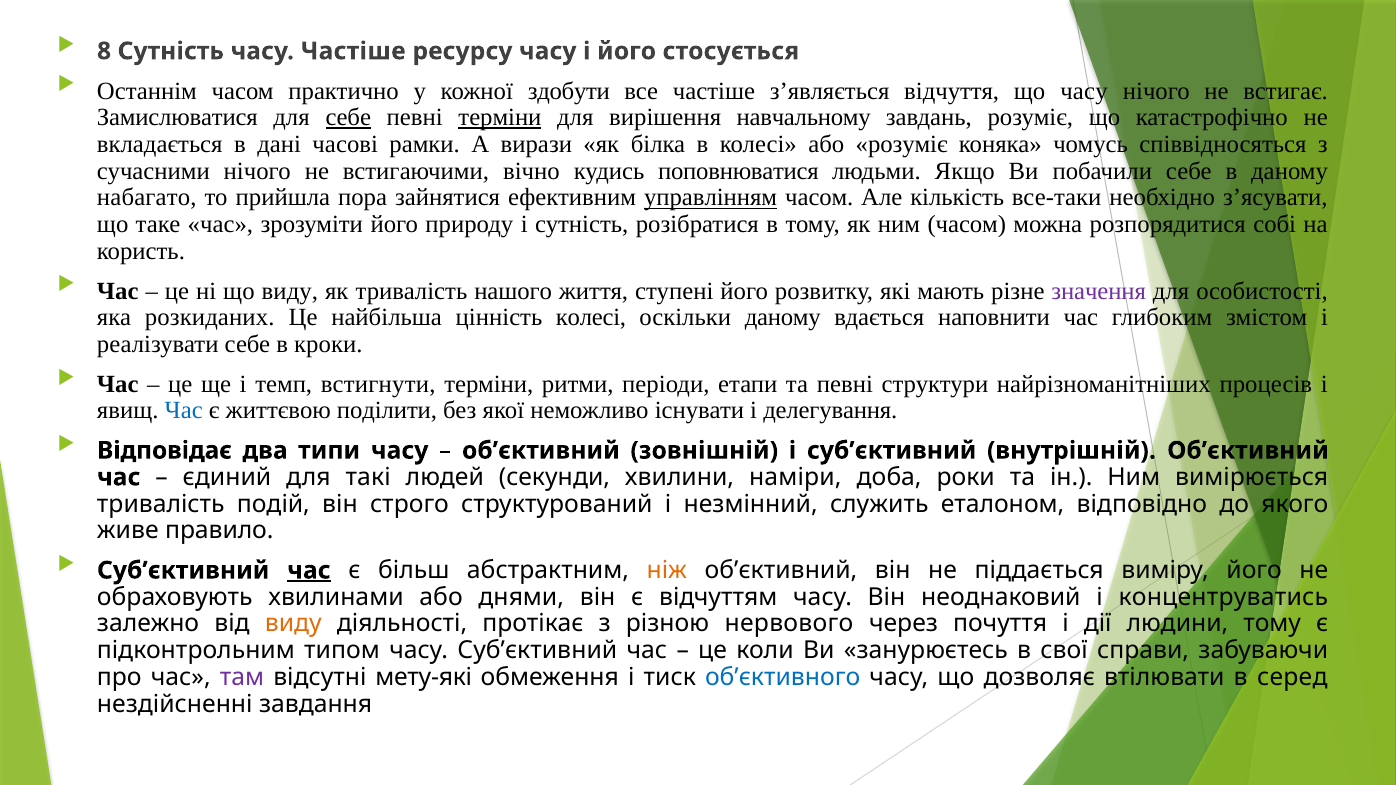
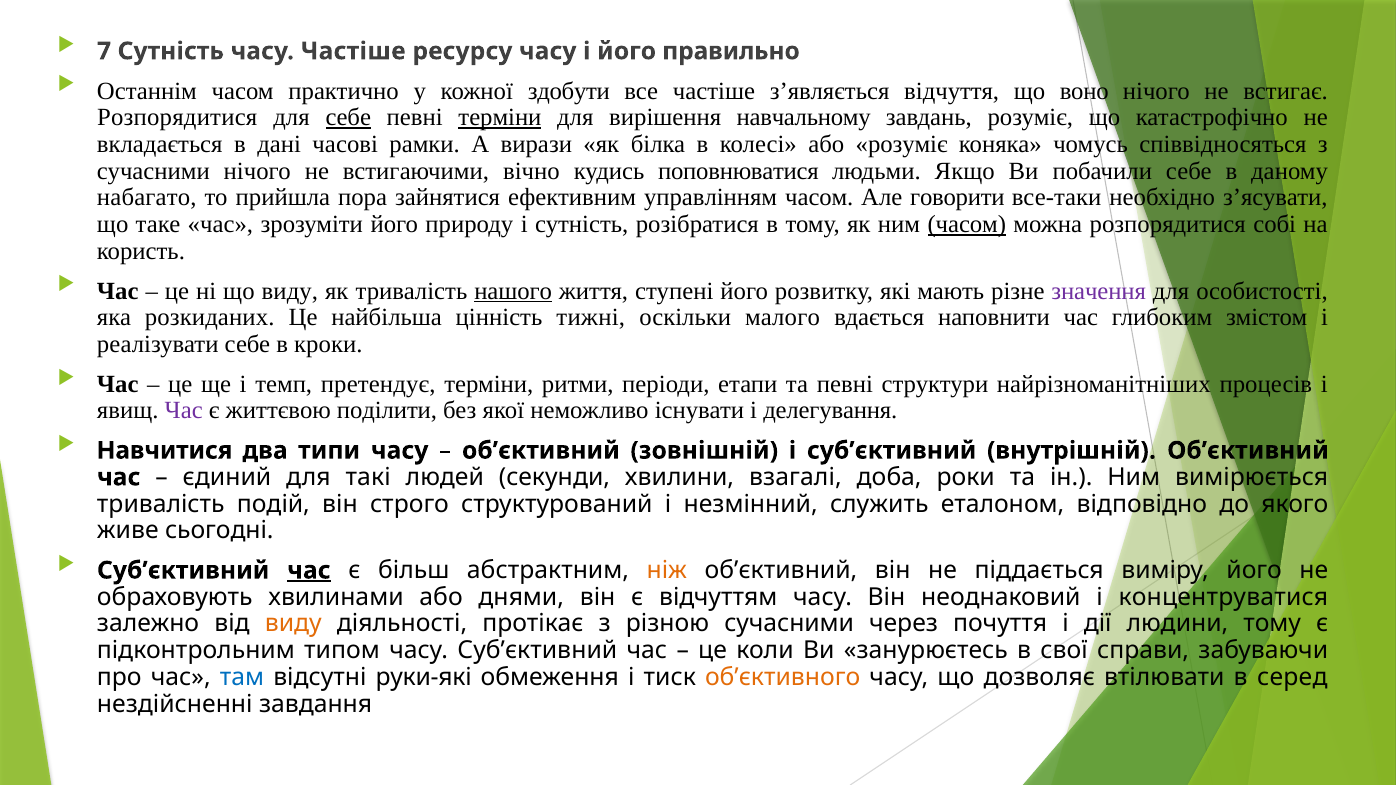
8: 8 -> 7
стосується: стосується -> правильно
що часу: часу -> воно
Замислюватися at (177, 118): Замислюватися -> Розпорядитися
управлінням underline: present -> none
кількість: кількість -> говорити
часом at (967, 224) underline: none -> present
нашого underline: none -> present
цінність колесі: колесі -> тижні
оскільки даному: даному -> малого
встигнути: встигнути -> претендує
Час at (184, 411) colour: blue -> purple
Відповідає: Відповідає -> Навчитися
наміри: наміри -> взагалі
правило: правило -> сьогодні
концентруватись: концентруватись -> концентруватися
різною нервового: нервового -> сучасними
там colour: purple -> blue
мету-які: мету-які -> руки-які
об’єктивного colour: blue -> orange
